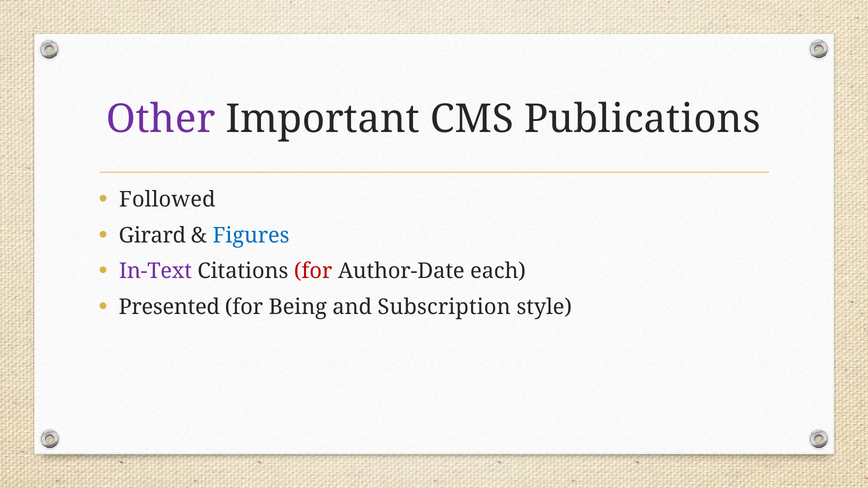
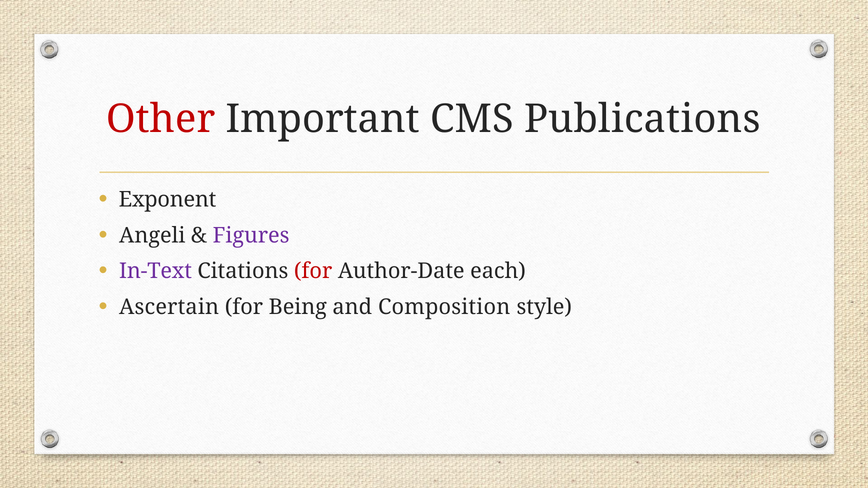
Other colour: purple -> red
Followed: Followed -> Exponent
Girard: Girard -> Angeli
Figures colour: blue -> purple
Presented: Presented -> Ascertain
Subscription: Subscription -> Composition
